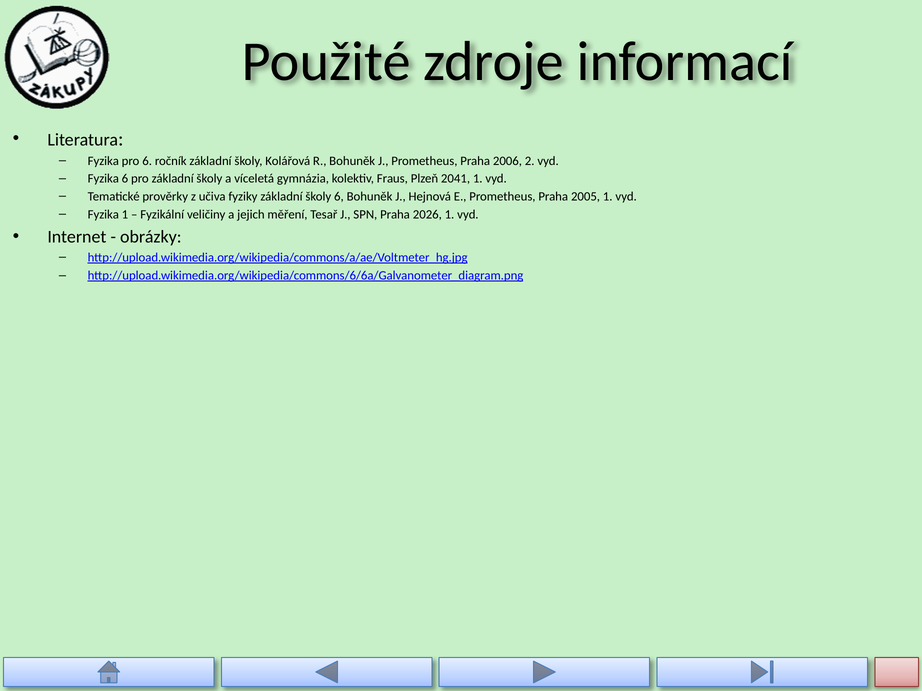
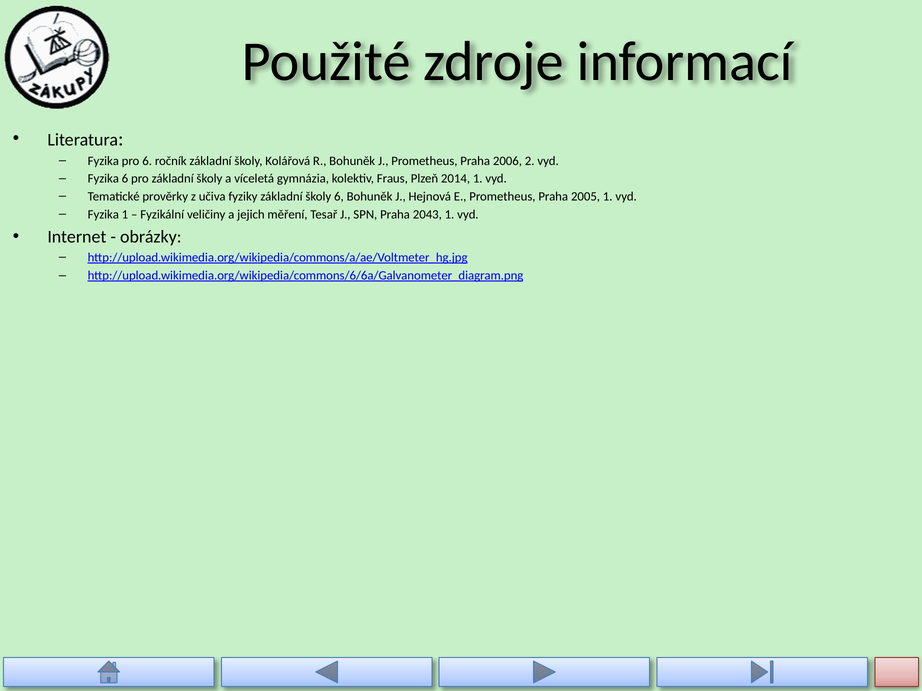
2041: 2041 -> 2014
2026: 2026 -> 2043
